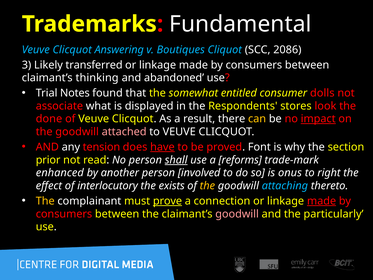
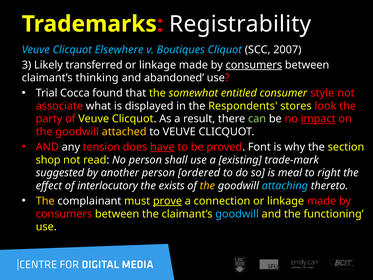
Fundamental: Fundamental -> Registrability
Answering: Answering -> Elsewhere
2086: 2086 -> 2007
consumers at (254, 65) underline: none -> present
Notes: Notes -> Cocca
dolls: dolls -> style
done: done -> party
can colour: yellow -> light green
attached colour: pink -> yellow
prior: prior -> shop
shall underline: present -> none
reforms: reforms -> existing
enhanced: enhanced -> suggested
involved: involved -> ordered
onus: onus -> meal
made at (322, 201) underline: present -> none
goodwill at (237, 214) colour: pink -> light blue
particularly: particularly -> functioning
